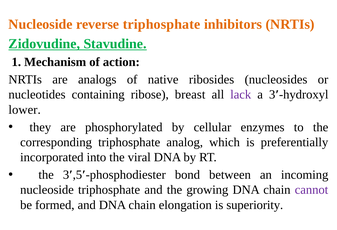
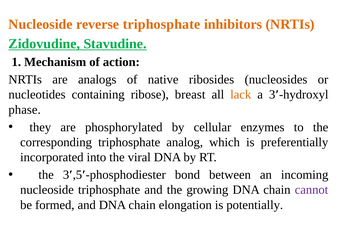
lack colour: purple -> orange
lower: lower -> phase
superiority: superiority -> potentially
